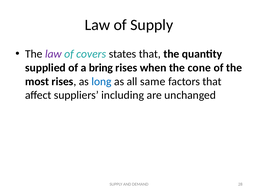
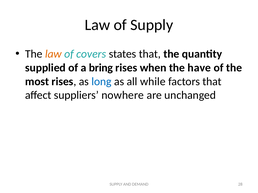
law at (53, 54) colour: purple -> orange
cone: cone -> have
same: same -> while
including: including -> nowhere
